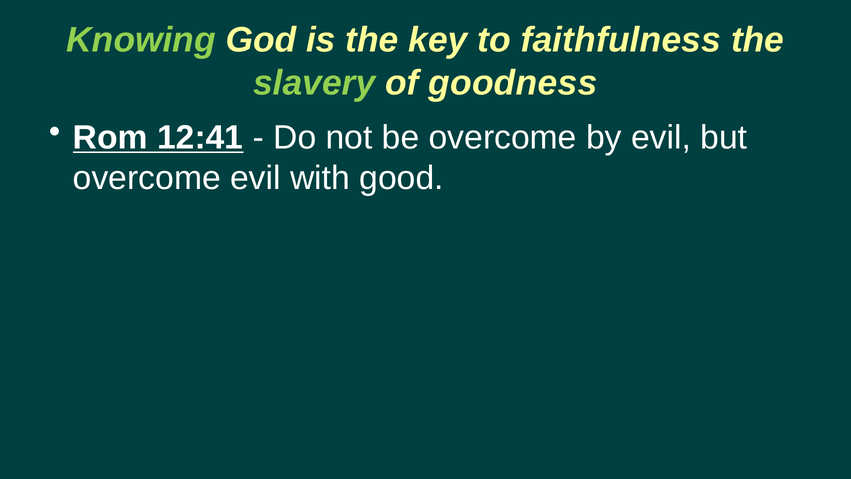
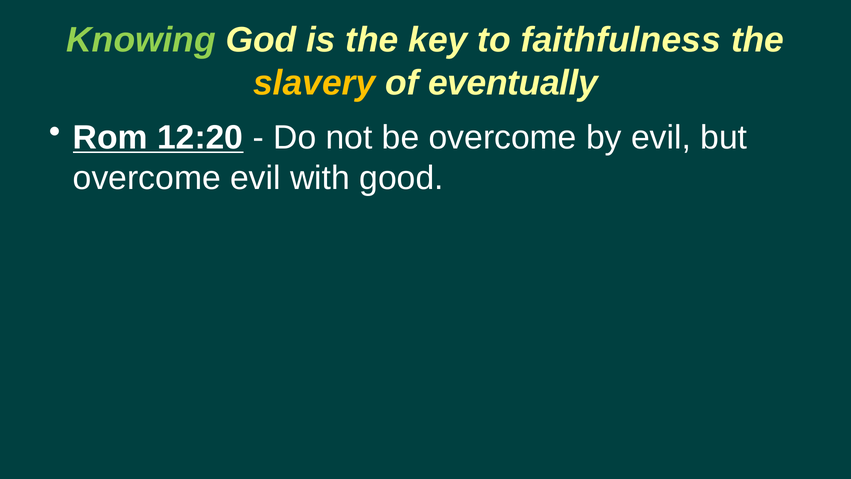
slavery colour: light green -> yellow
goodness: goodness -> eventually
12:41: 12:41 -> 12:20
